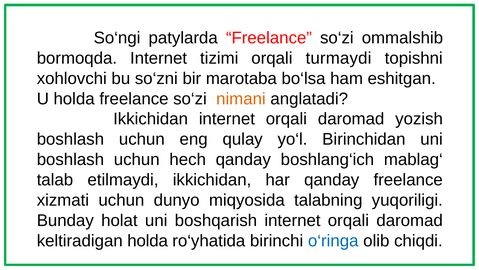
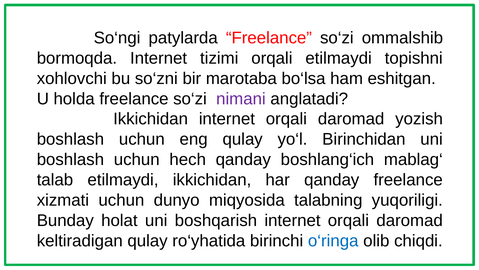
orqali turmaydi: turmaydi -> etilmaydi
nimani colour: orange -> purple
keltiradigan holda: holda -> qulay
